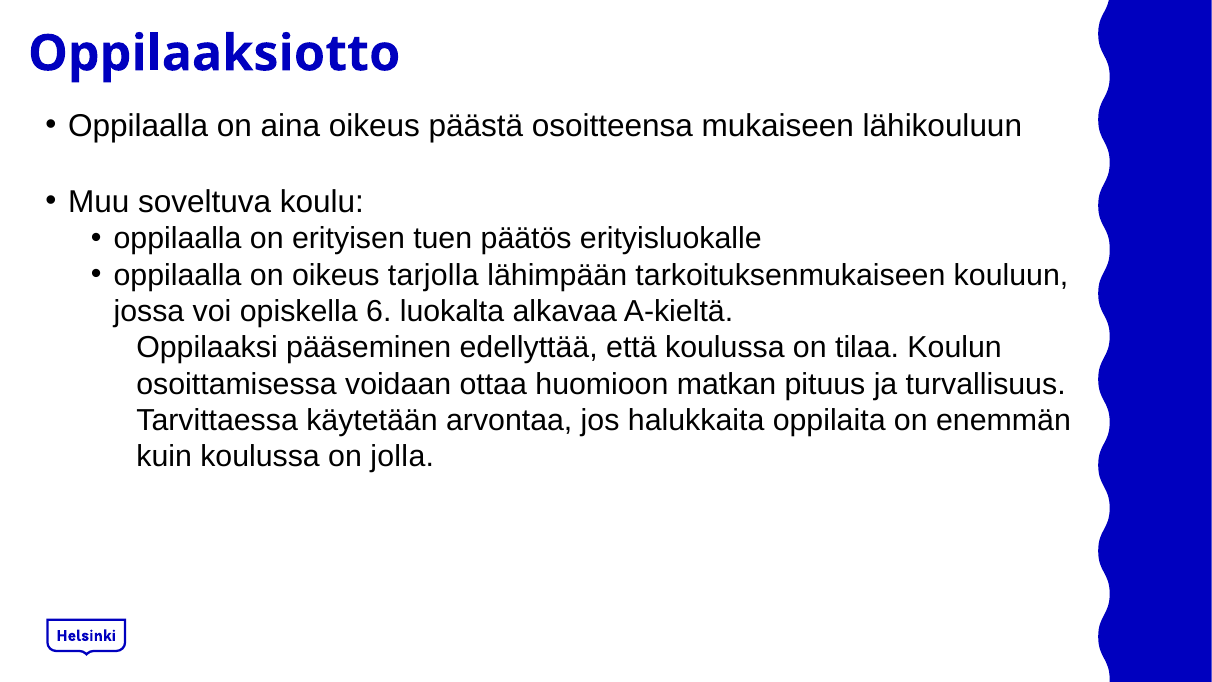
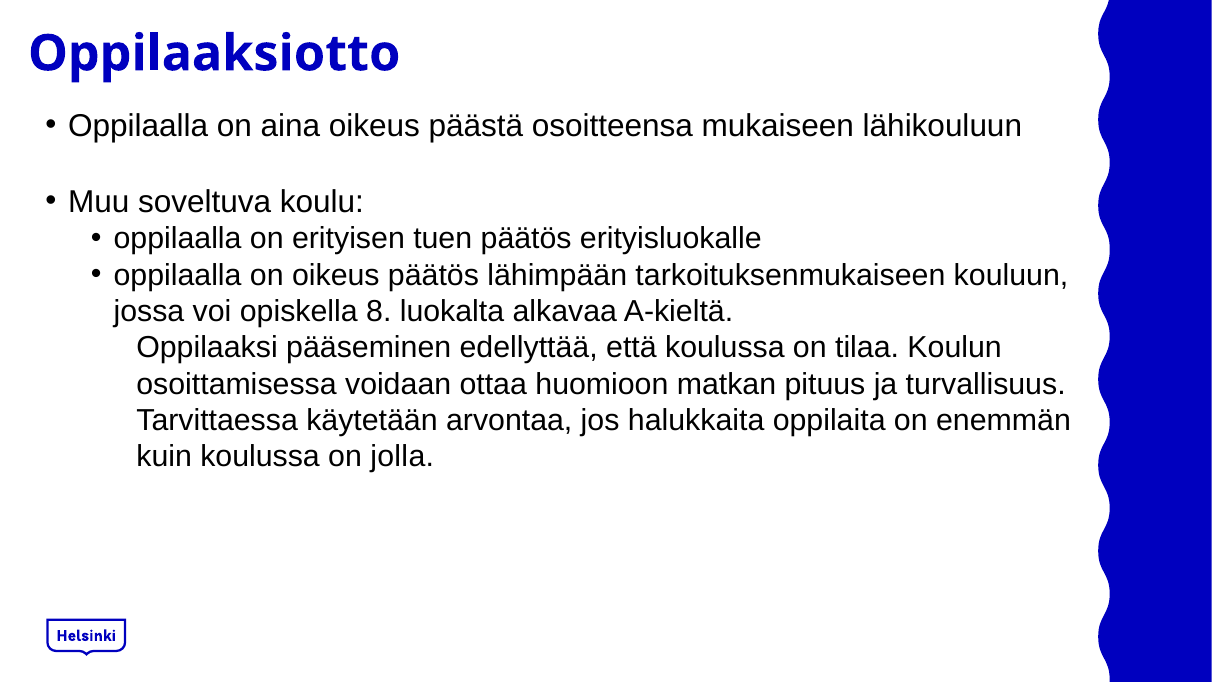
oikeus tarjolla: tarjolla -> päätös
6: 6 -> 8
